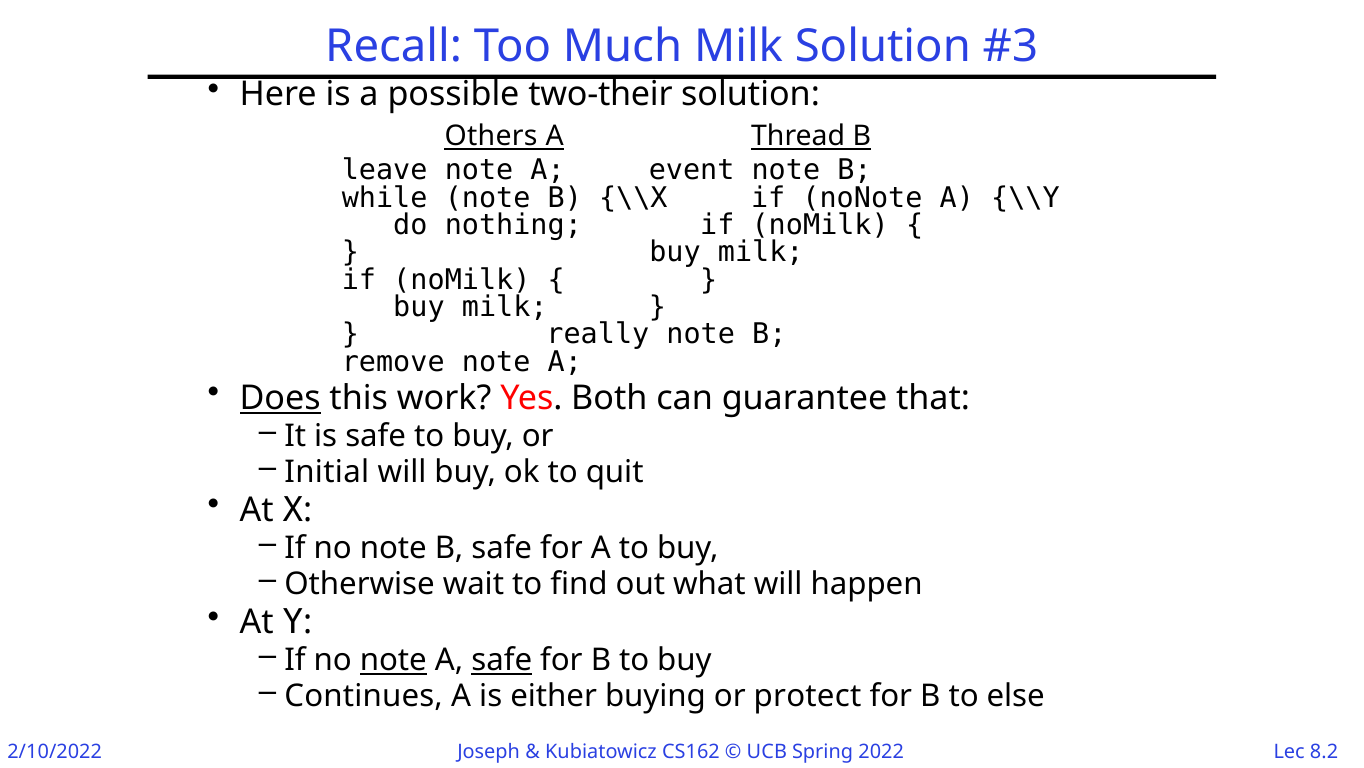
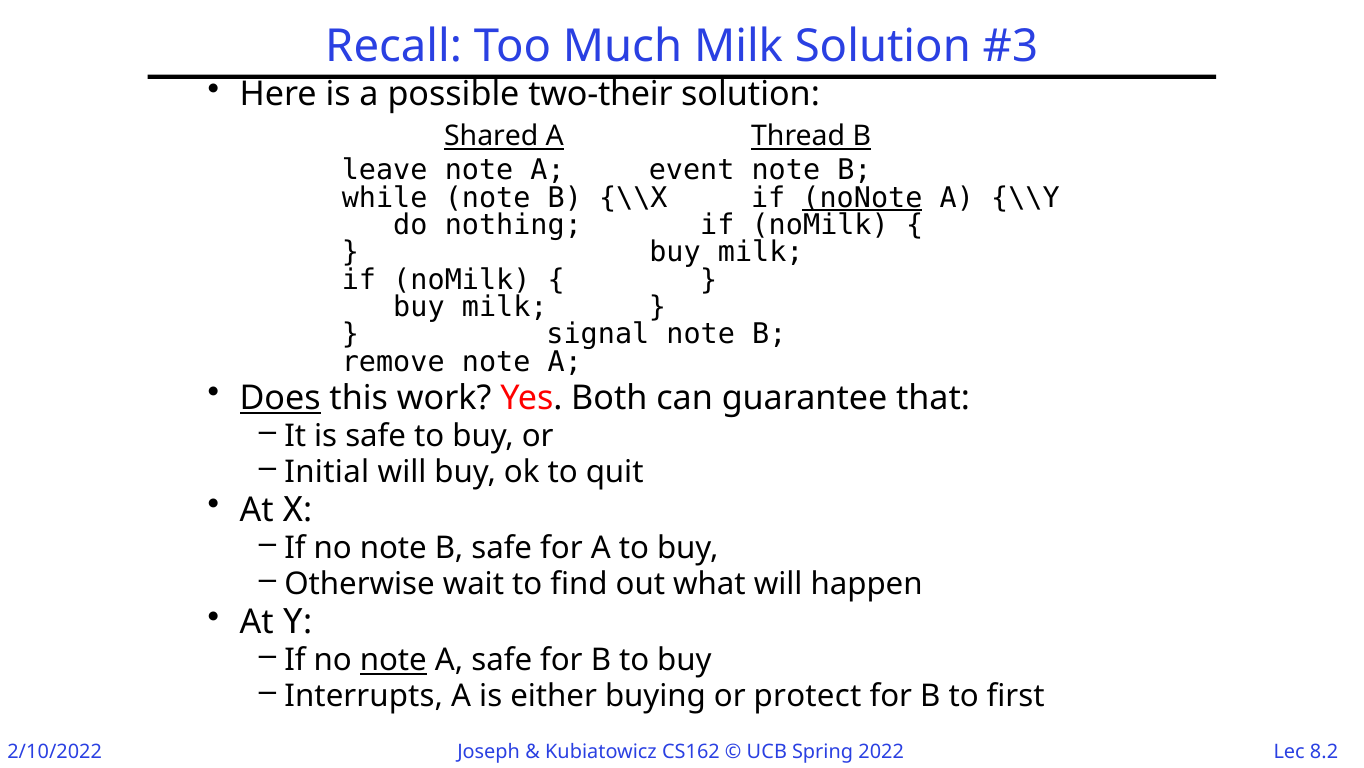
Others: Others -> Shared
noNote underline: none -> present
really: really -> signal
safe at (502, 660) underline: present -> none
Continues: Continues -> Interrupts
else: else -> first
